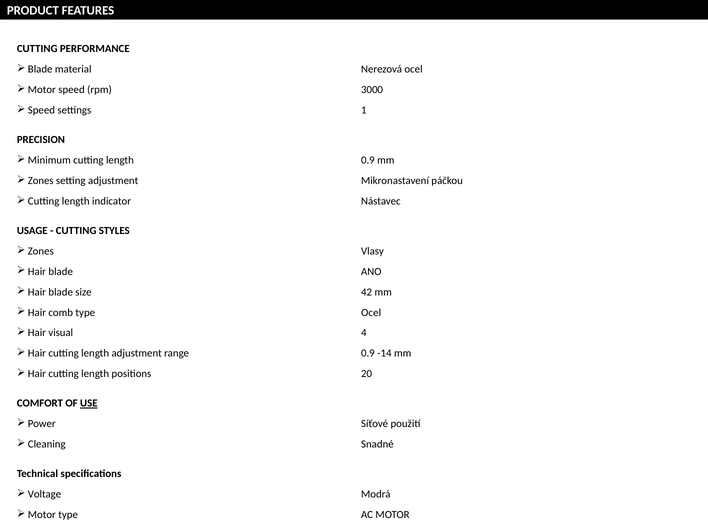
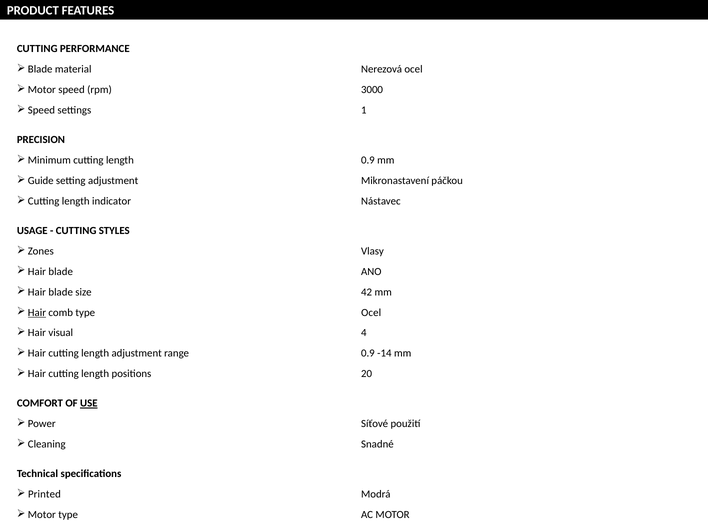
Zones at (41, 181): Zones -> Guide
Hair at (37, 312) underline: none -> present
Voltage: Voltage -> Printed
